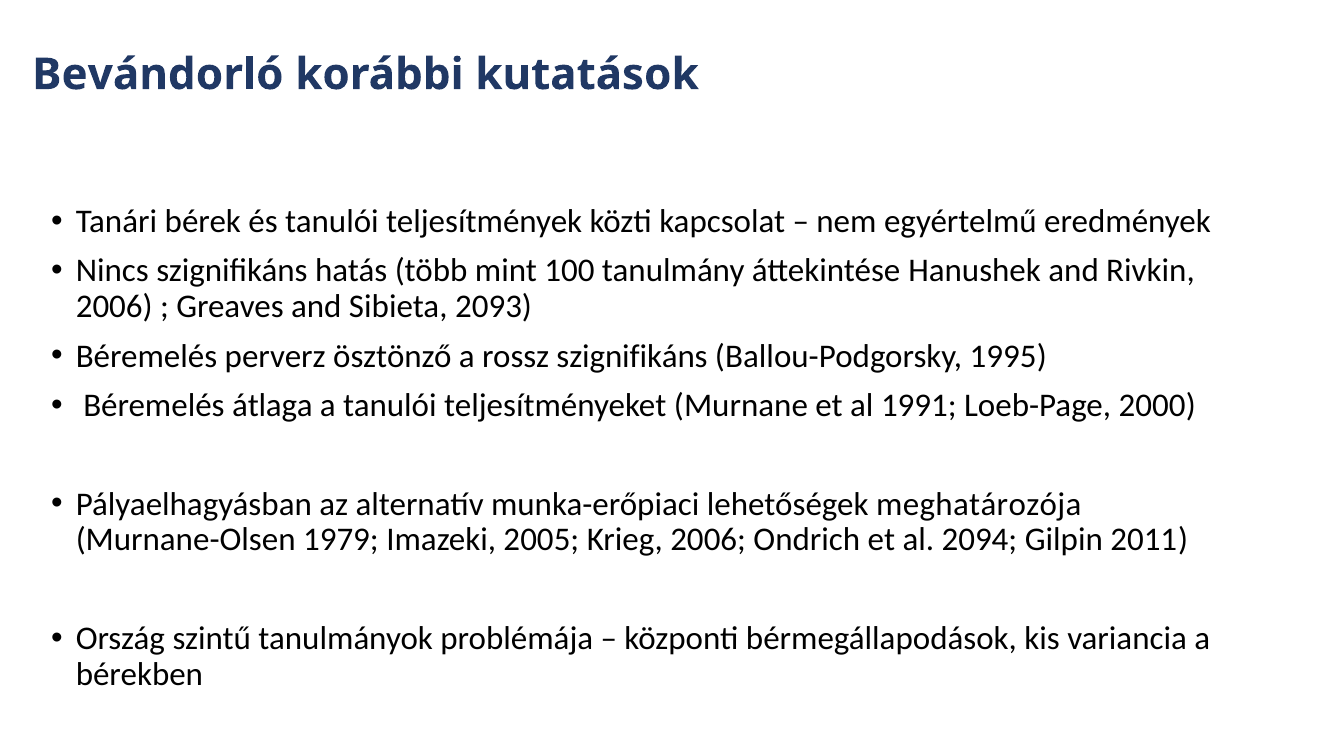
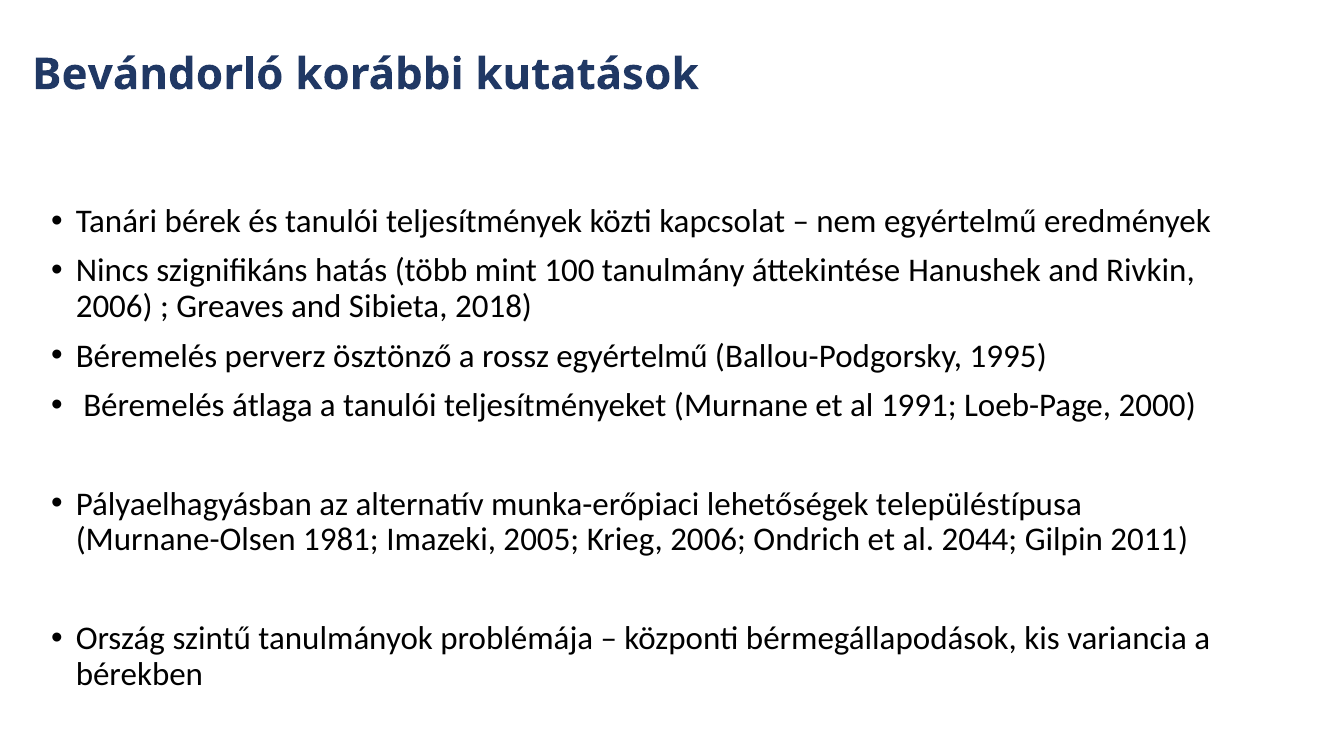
2093: 2093 -> 2018
rossz szignifikáns: szignifikáns -> egyértelmű
meghatározója: meghatározója -> településtípusa
1979: 1979 -> 1981
2094: 2094 -> 2044
